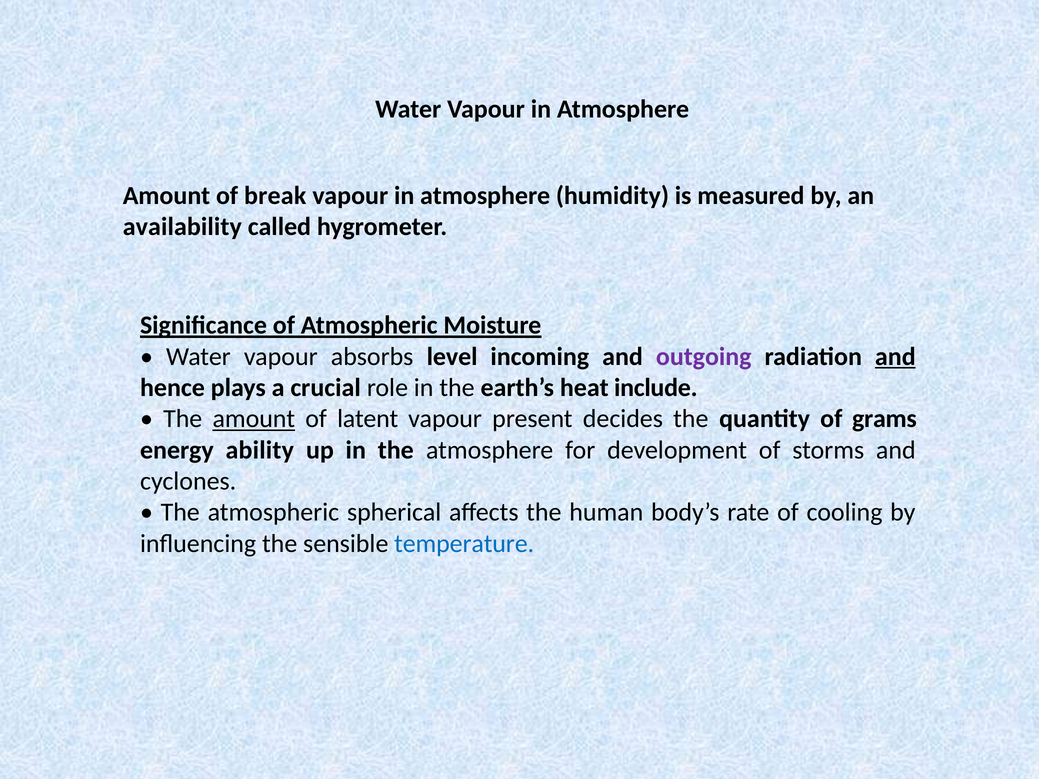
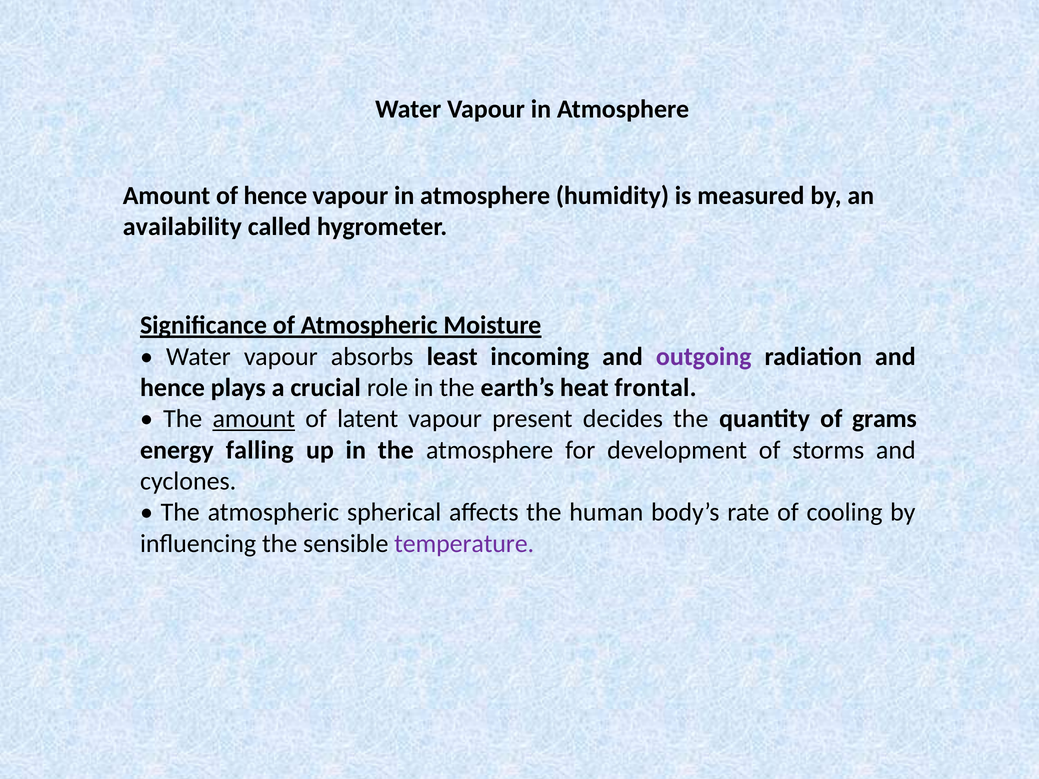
of break: break -> hence
level: level -> least
and at (895, 357) underline: present -> none
include: include -> frontal
ability: ability -> falling
temperature colour: blue -> purple
